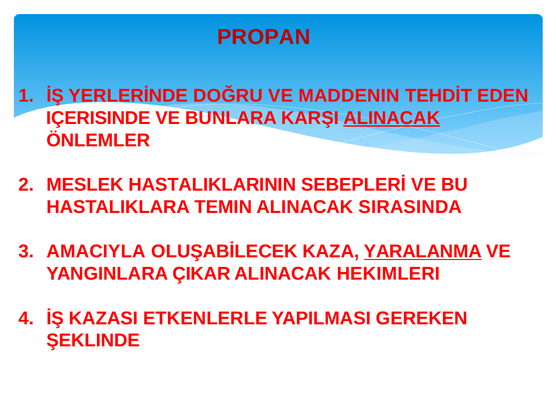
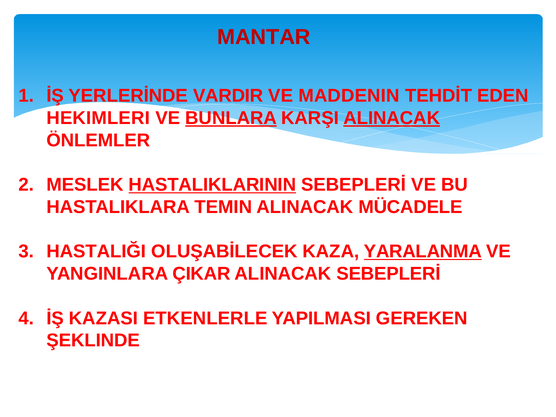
PROPAN: PROPAN -> MANTAR
DOĞRU: DOĞRU -> VARDIR
IÇERISINDE: IÇERISINDE -> HEKIMLERI
BUNLARA underline: none -> present
HASTALIKLARININ underline: none -> present
SIRASINDA: SIRASINDA -> MÜCADELE
AMACIYLA: AMACIYLA -> HASTALIĞI
ALINACAK HEKIMLERI: HEKIMLERI -> SEBEPLERİ
